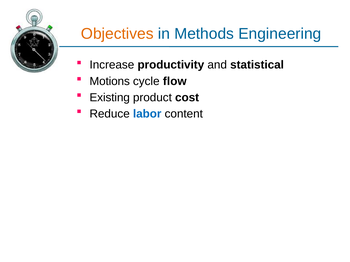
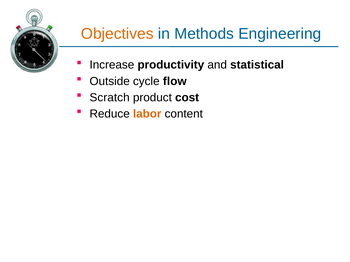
Motions: Motions -> Outside
Existing: Existing -> Scratch
labor colour: blue -> orange
